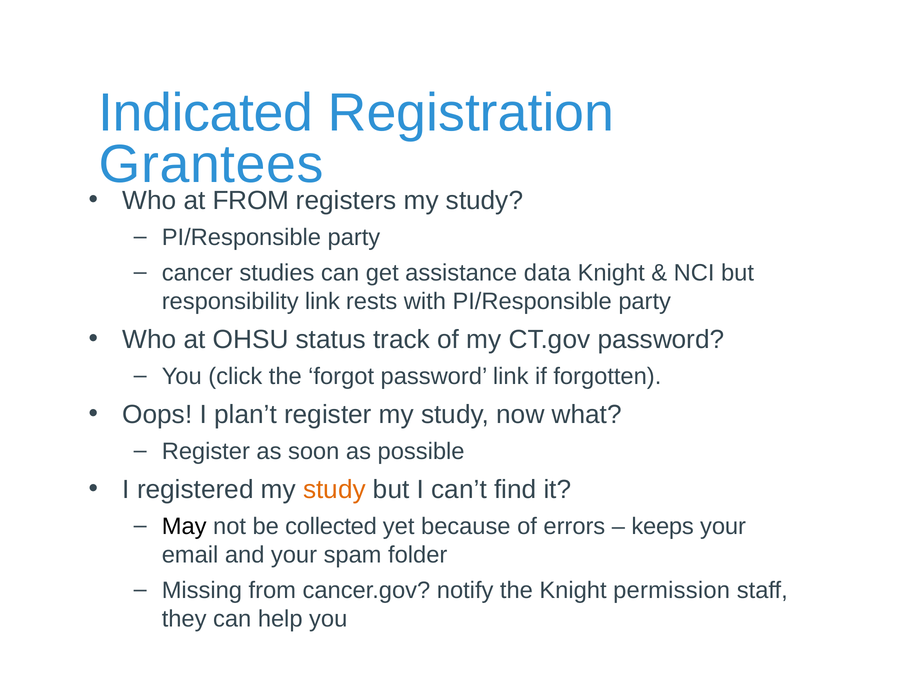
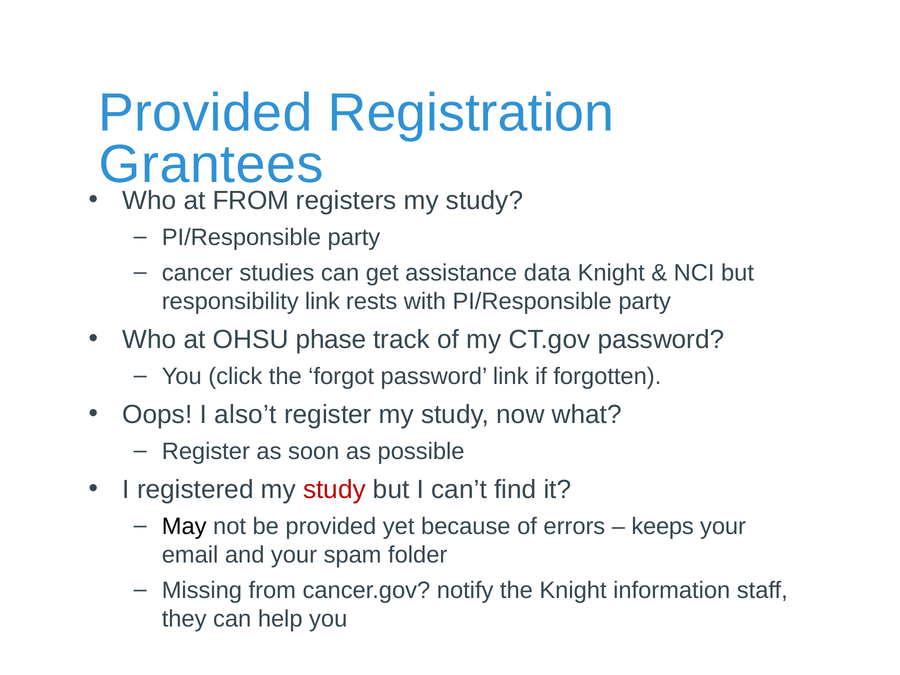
Indicated at (206, 113): Indicated -> Provided
status: status -> phase
plan’t: plan’t -> also’t
study at (334, 489) colour: orange -> red
be collected: collected -> provided
permission: permission -> information
